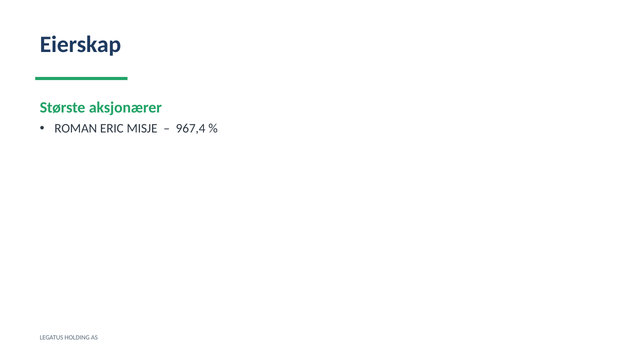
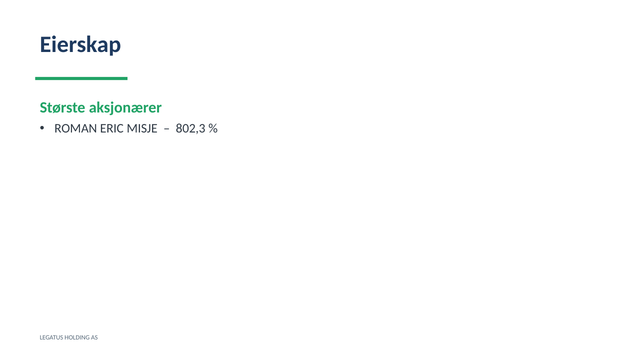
967,4: 967,4 -> 802,3
